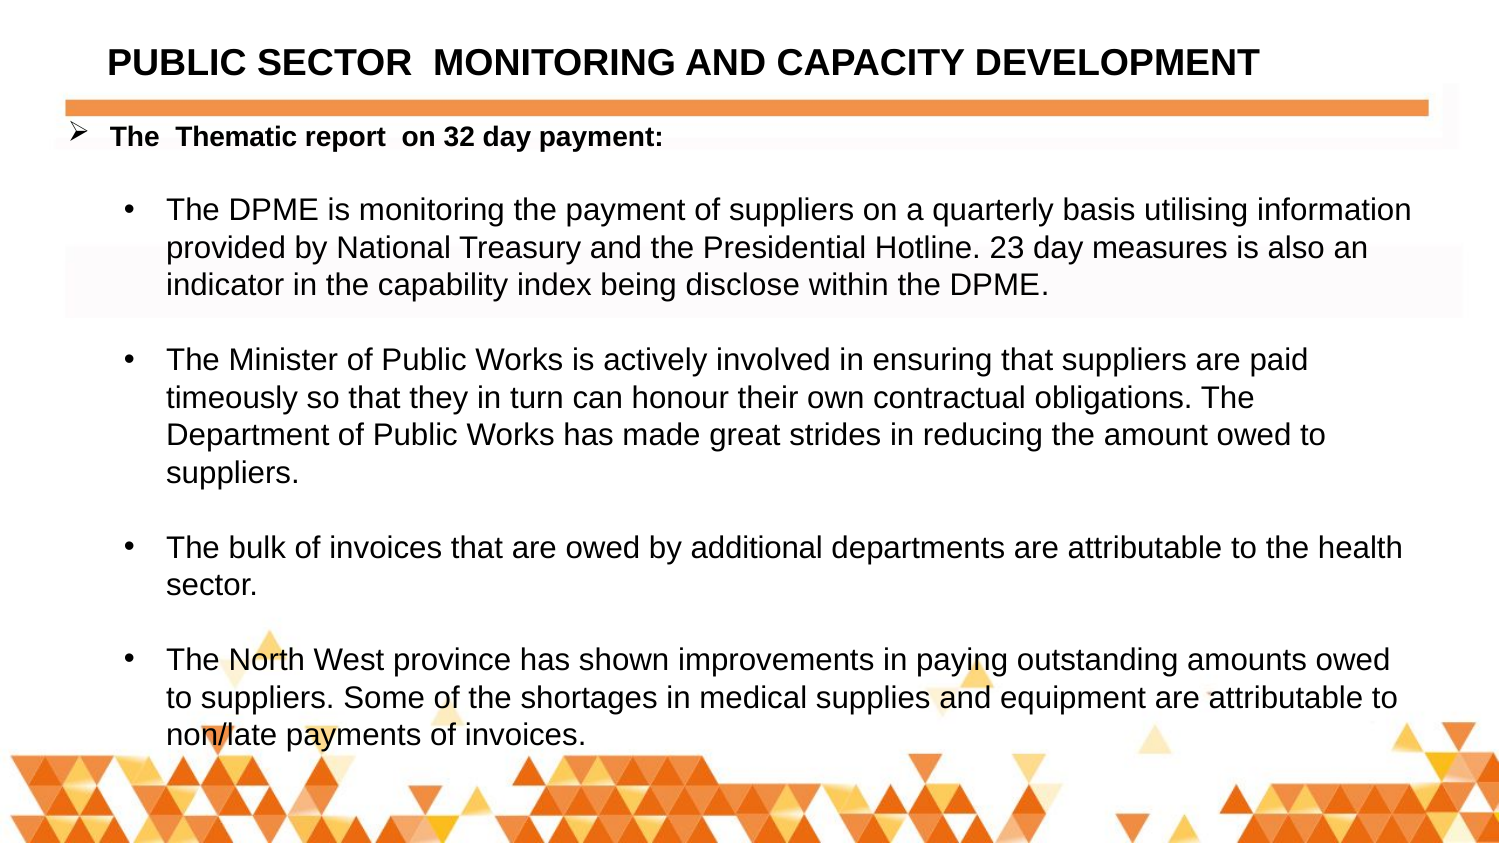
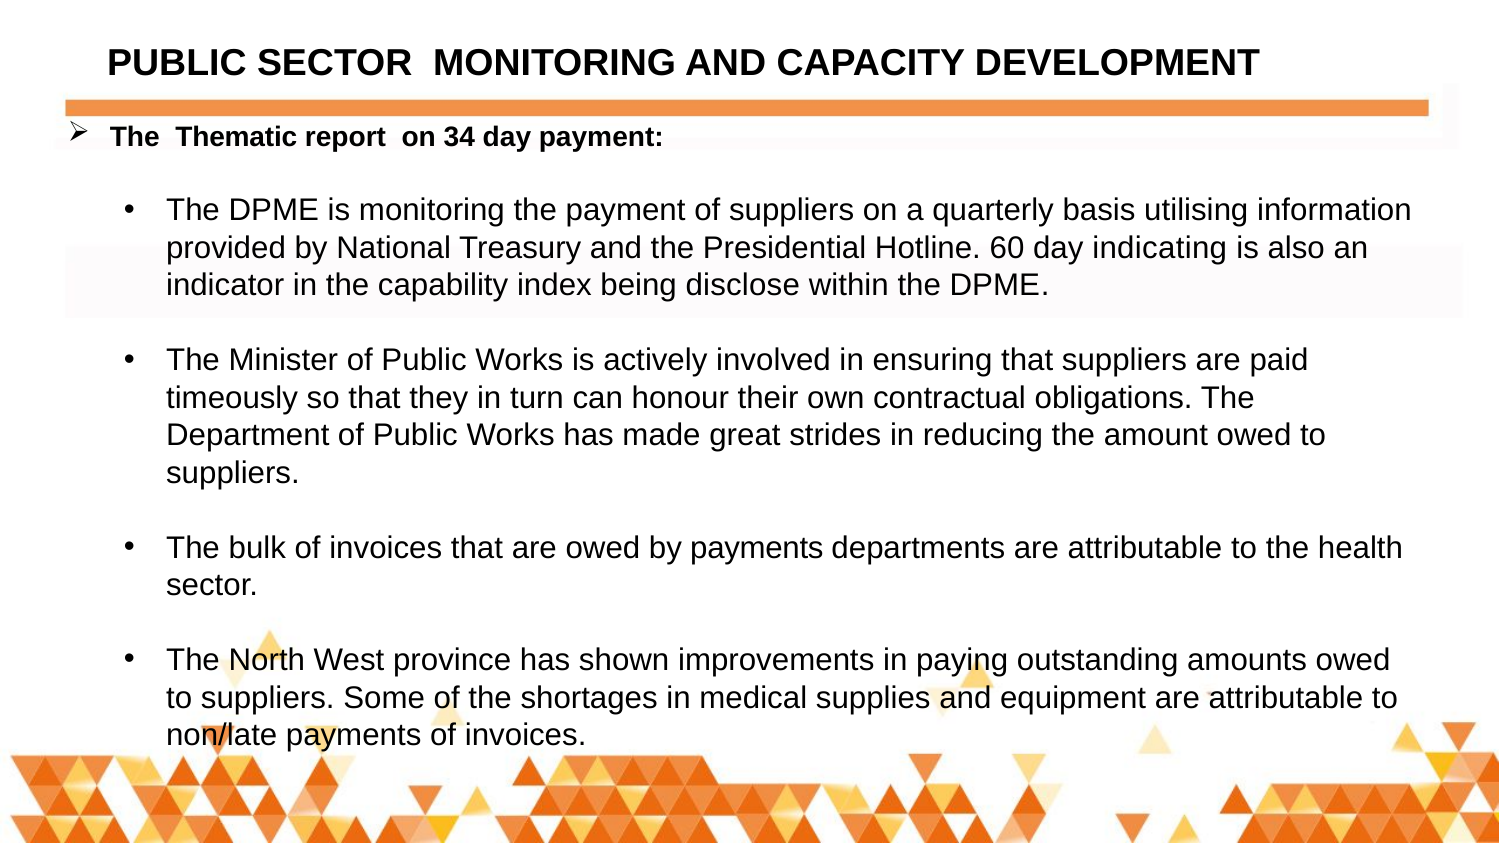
32: 32 -> 34
23: 23 -> 60
measures: measures -> indicating
by additional: additional -> payments
